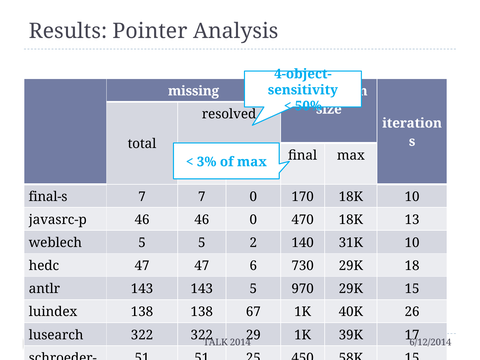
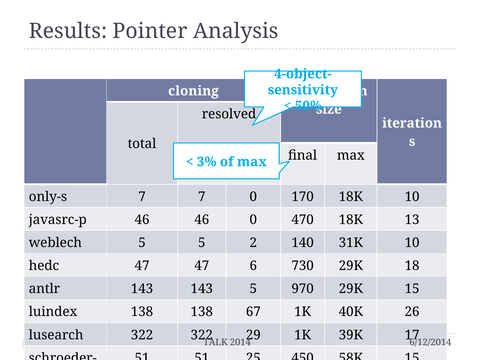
missing: missing -> cloning
final-s: final-s -> only-s
